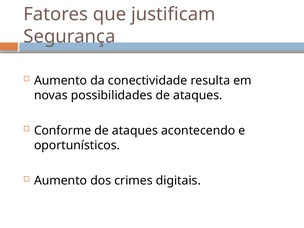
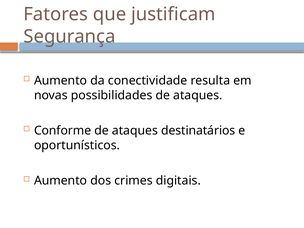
acontecendo: acontecendo -> destinatários
